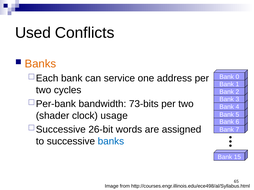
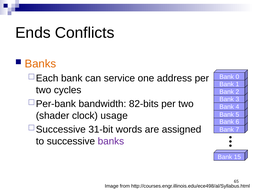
Used: Used -> Ends
73-bits: 73-bits -> 82-bits
26-bit: 26-bit -> 31-bit
banks at (111, 142) colour: blue -> purple
